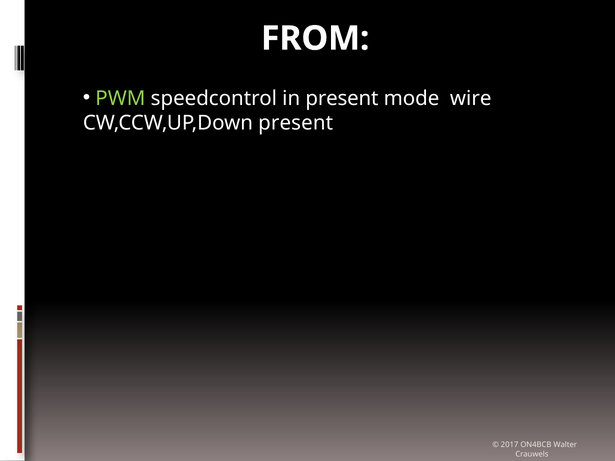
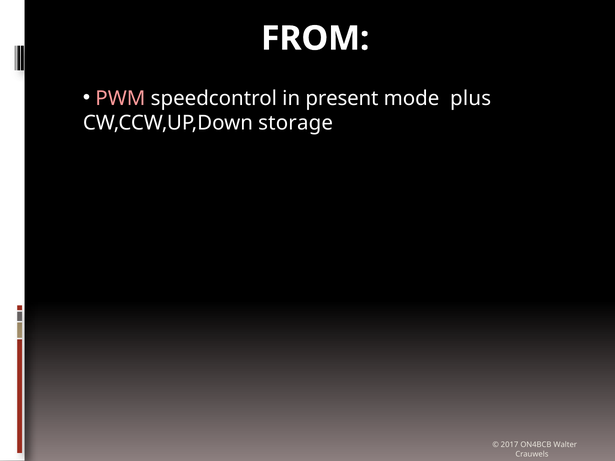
PWM colour: light green -> pink
wire: wire -> plus
CW,CCW,UP,Down present: present -> storage
